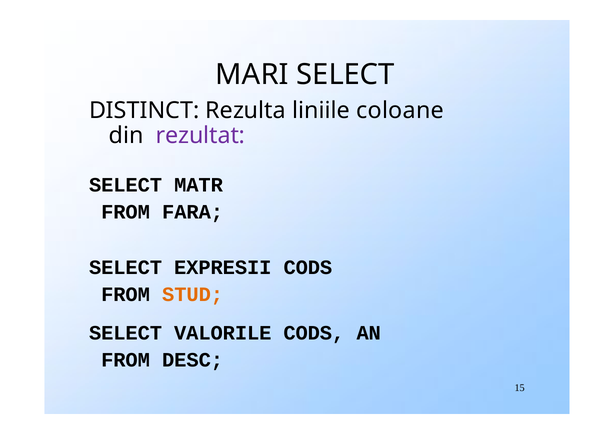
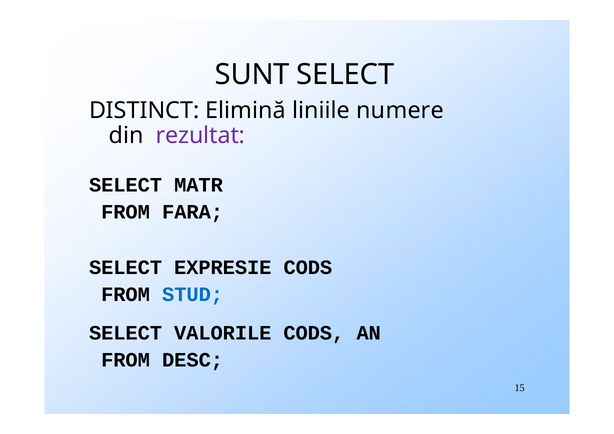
MARI: MARI -> SUNT
Rezulta: Rezulta -> Elimină
coloane: coloane -> numere
EXPRESII: EXPRESII -> EXPRESIE
STUD colour: orange -> blue
